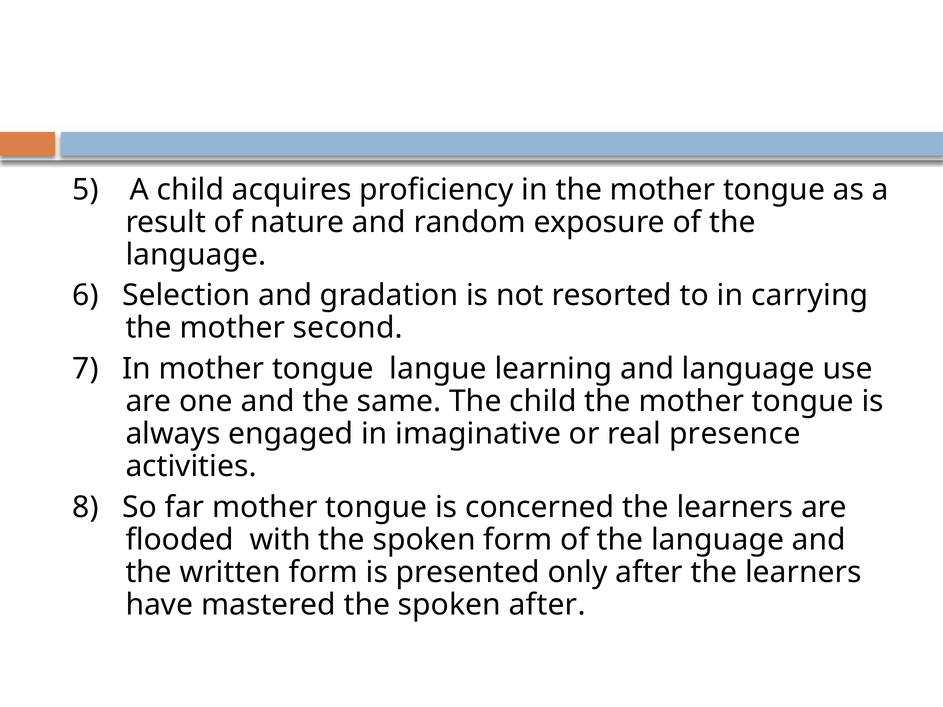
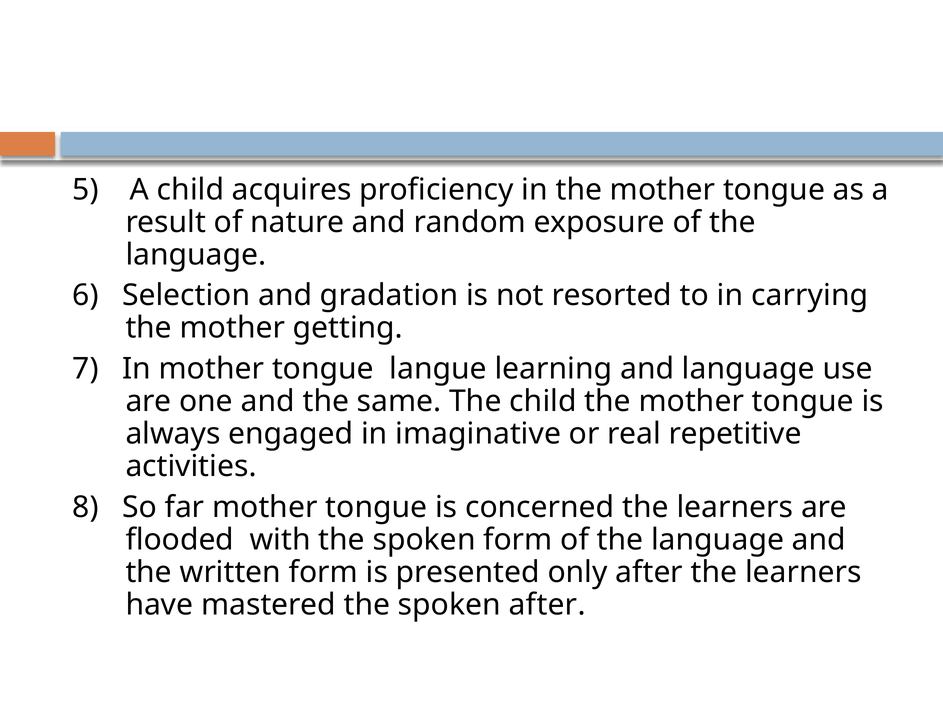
second: second -> getting
presence: presence -> repetitive
